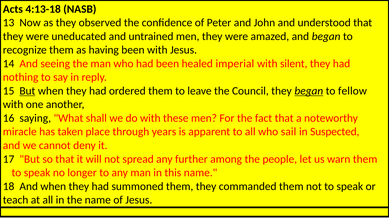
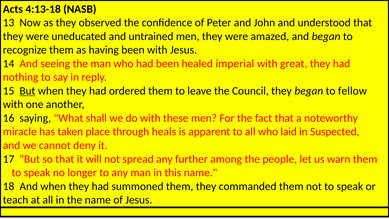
with silent: silent -> great
began at (309, 91) underline: present -> none
years: years -> heals
sail: sail -> laid
